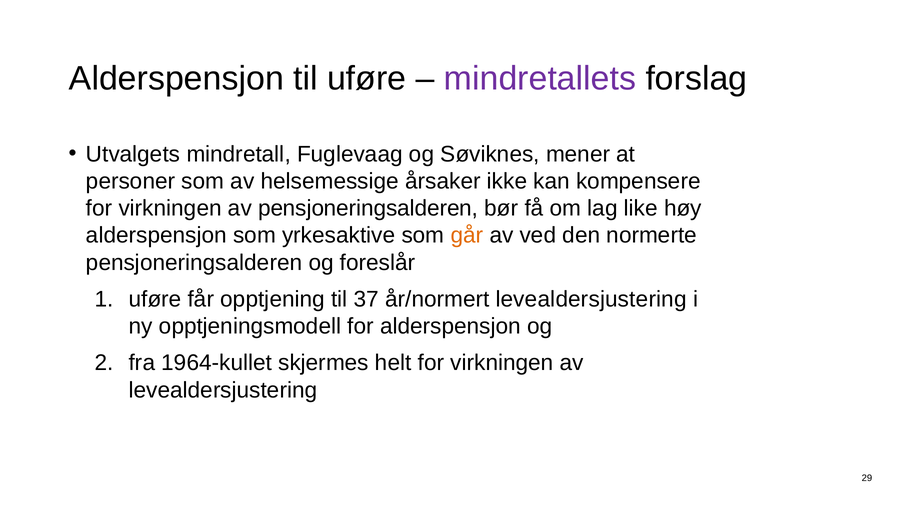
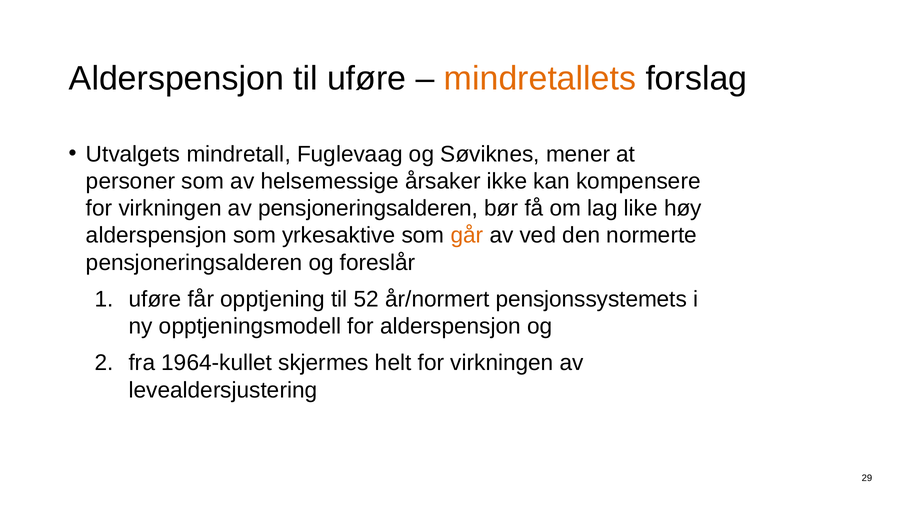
mindretallets colour: purple -> orange
37: 37 -> 52
år/normert levealdersjustering: levealdersjustering -> pensjonssystemets
